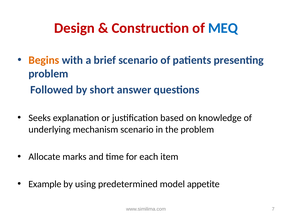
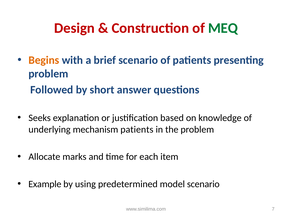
MEQ colour: blue -> green
mechanism scenario: scenario -> patients
model appetite: appetite -> scenario
